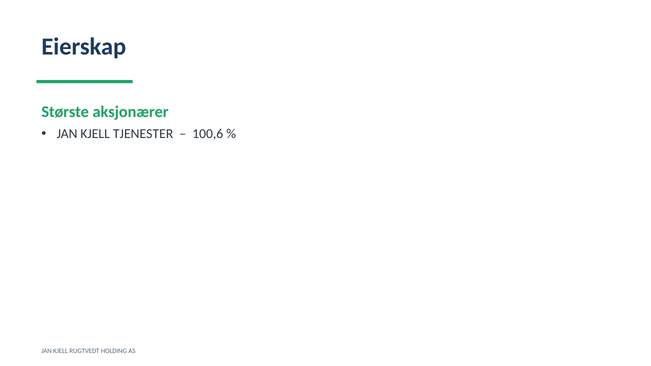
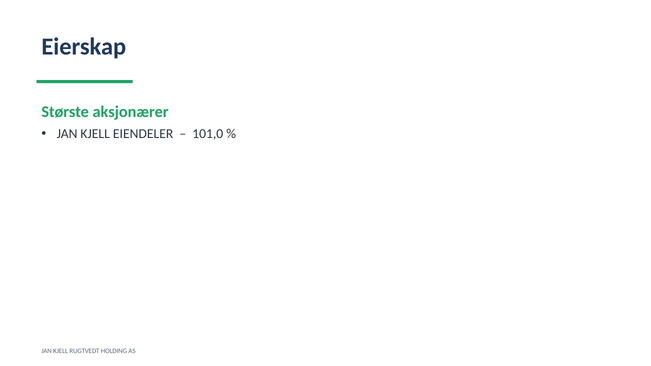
TJENESTER: TJENESTER -> EIENDELER
100,6: 100,6 -> 101,0
